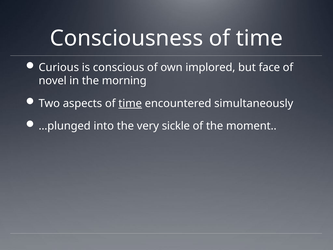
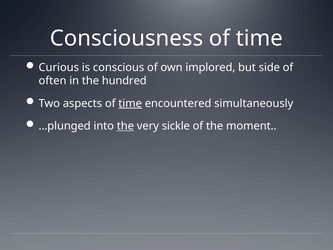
face: face -> side
novel: novel -> often
morning: morning -> hundred
the at (125, 126) underline: none -> present
